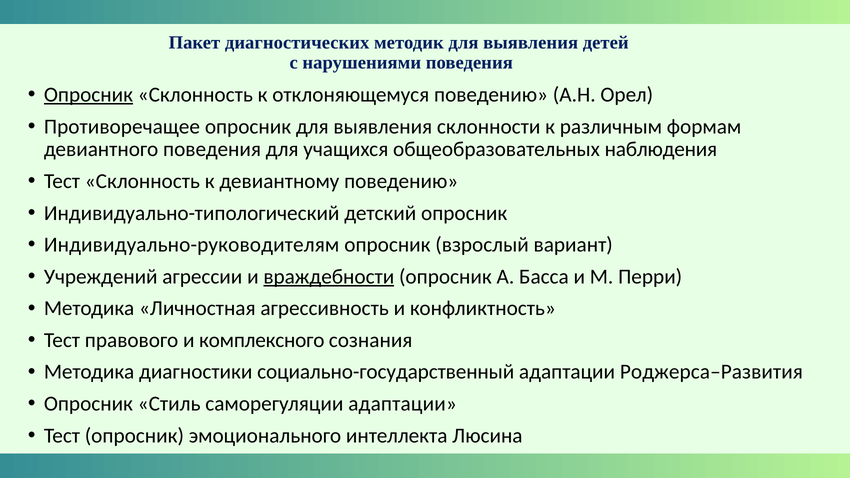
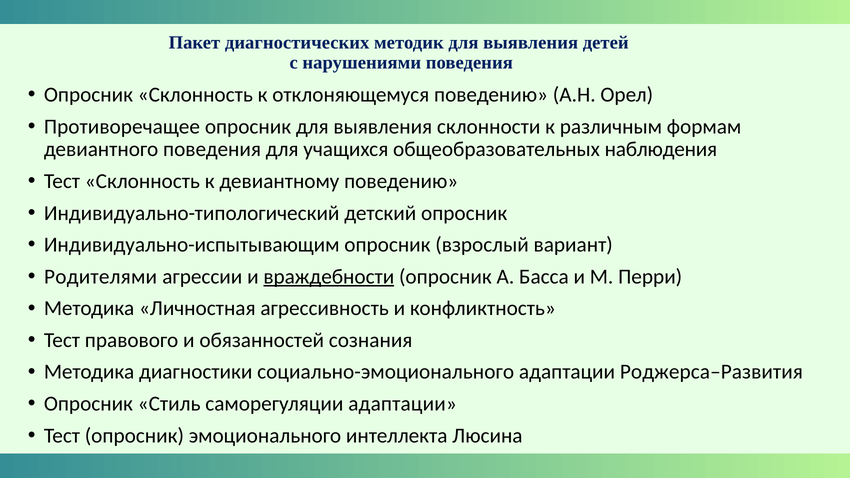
Опросник at (88, 95) underline: present -> none
Индивидуально-руководителям: Индивидуально-руководителям -> Индивидуально-испытывающим
Учреждений: Учреждений -> Родителями
комплексного: комплексного -> обязанностей
социально-государственный: социально-государственный -> социально-эмоционального
